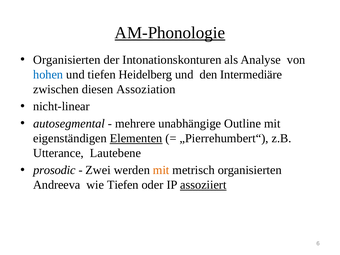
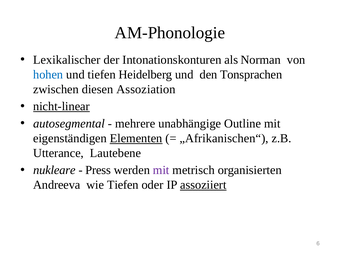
AM-Phonologie underline: present -> none
Organisierten at (67, 60): Organisierten -> Lexikalischer
Analyse: Analyse -> Norman
Intermediäre: Intermediäre -> Tonsprachen
nicht-linear underline: none -> present
„Pierrehumbert“: „Pierrehumbert“ -> „Afrikanischen“
prosodic: prosodic -> nukleare
Zwei: Zwei -> Press
mit at (161, 170) colour: orange -> purple
